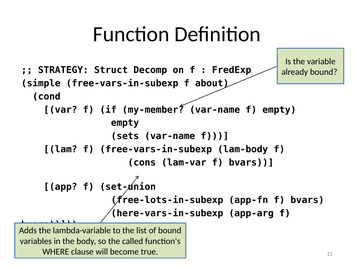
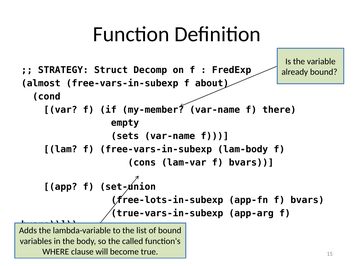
simple: simple -> almost
f empty: empty -> there
here-vars-in-subexp: here-vars-in-subexp -> true-vars-in-subexp
